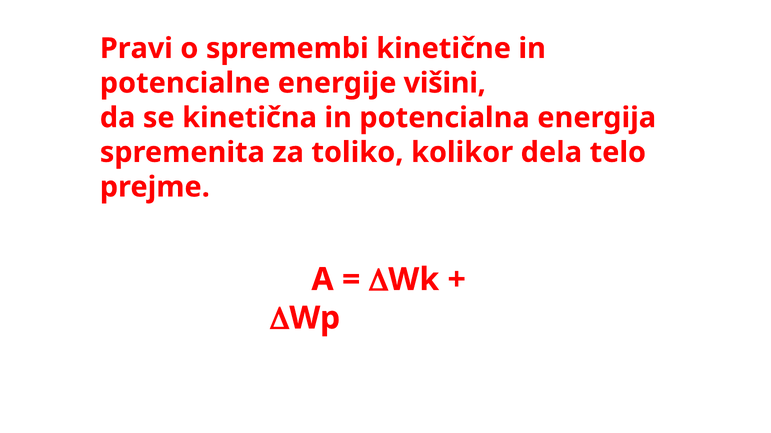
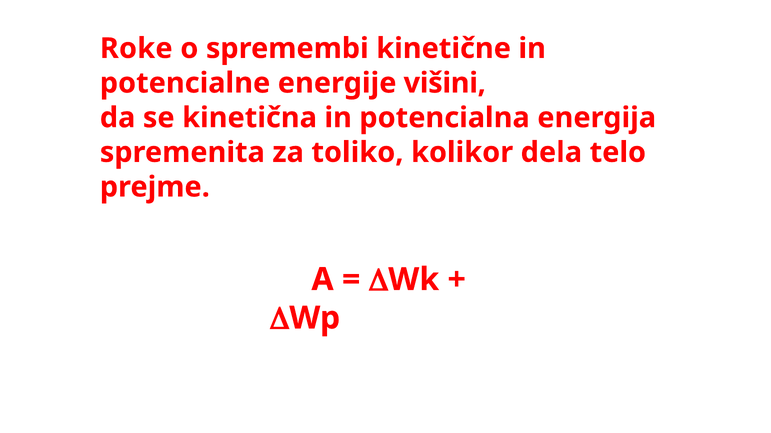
Pravi: Pravi -> Roke
